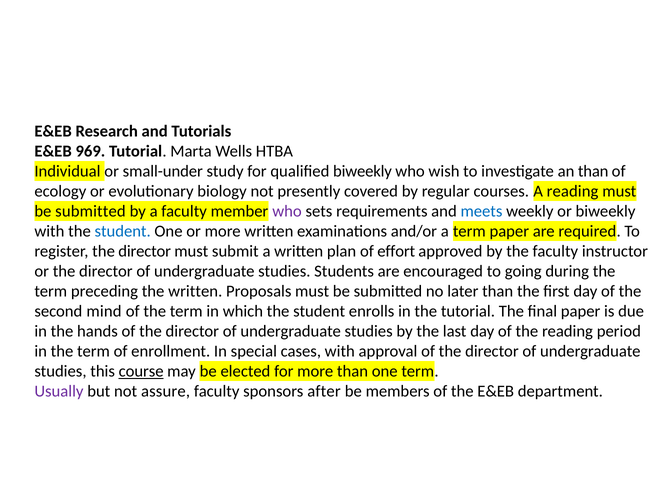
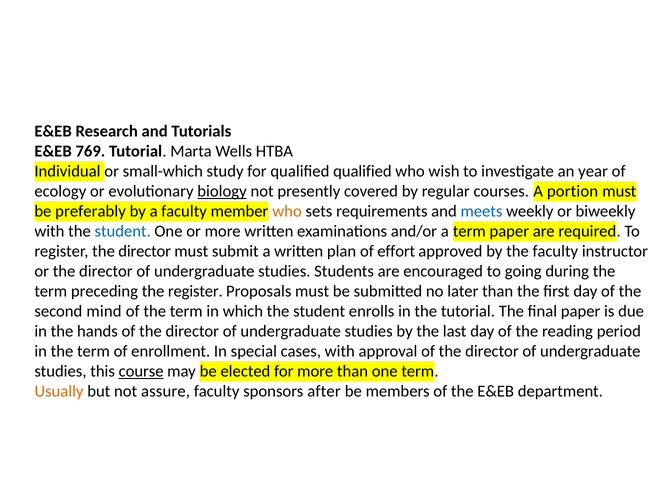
969: 969 -> 769
small-under: small-under -> small-which
qualified biweekly: biweekly -> qualified
an than: than -> year
biology underline: none -> present
A reading: reading -> portion
submitted at (90, 211): submitted -> preferably
who at (287, 211) colour: purple -> orange
the written: written -> register
Usually colour: purple -> orange
